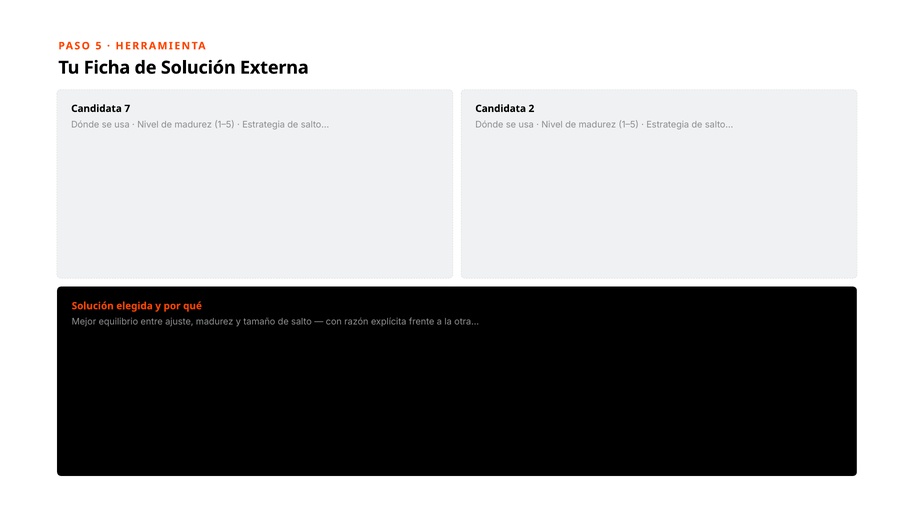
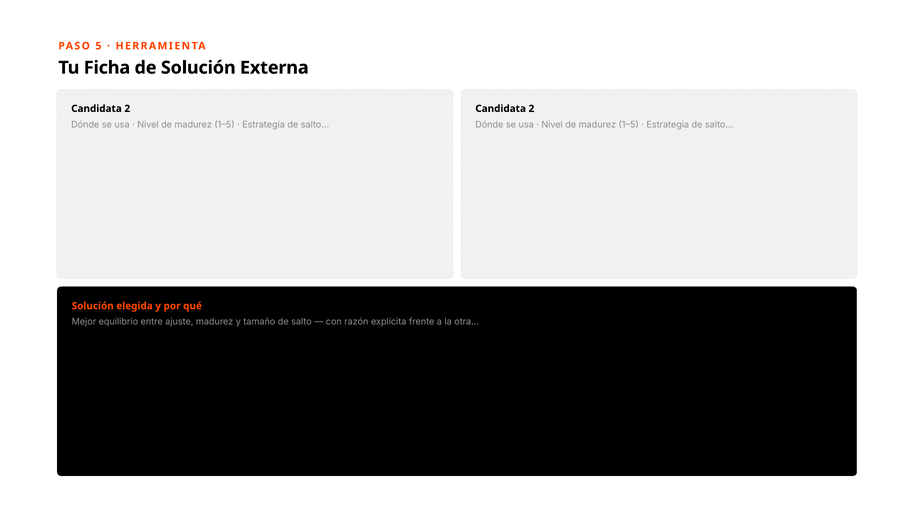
7 at (127, 109): 7 -> 2
